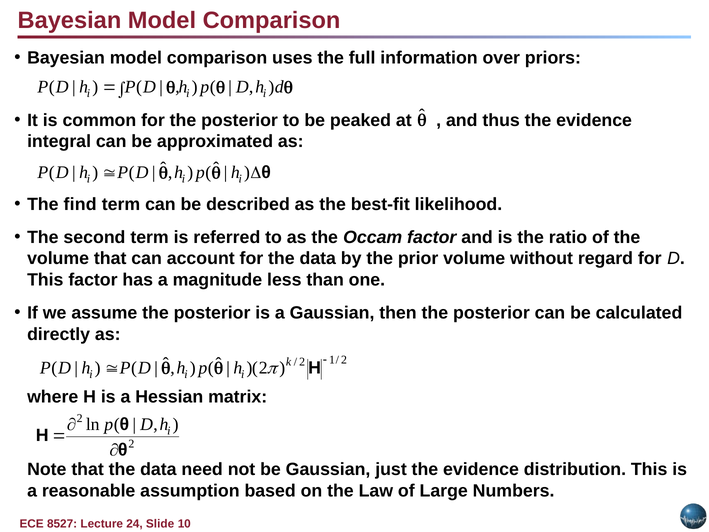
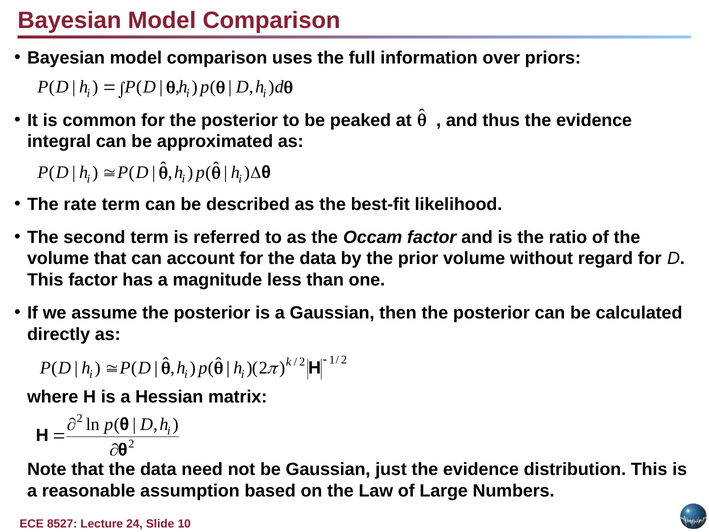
find: find -> rate
